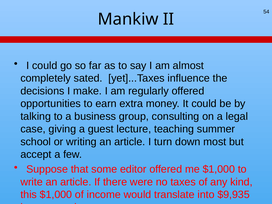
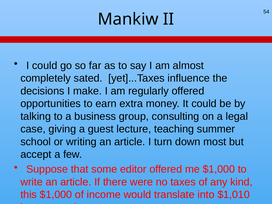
$9,935: $9,935 -> $1,010
